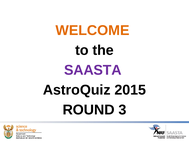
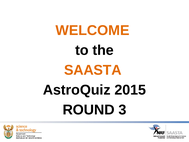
SAASTA colour: purple -> orange
